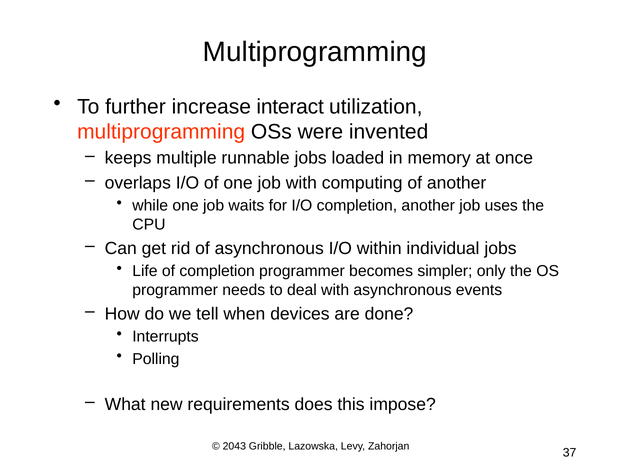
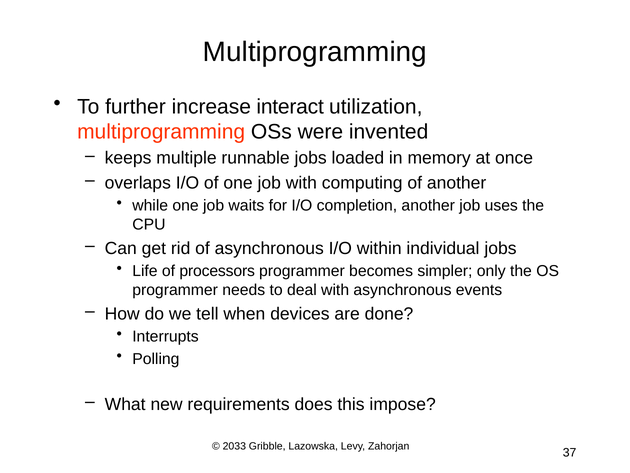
of completion: completion -> processors
2043: 2043 -> 2033
